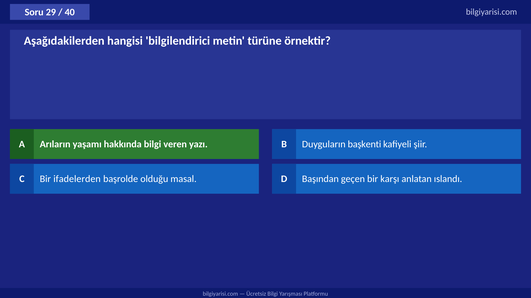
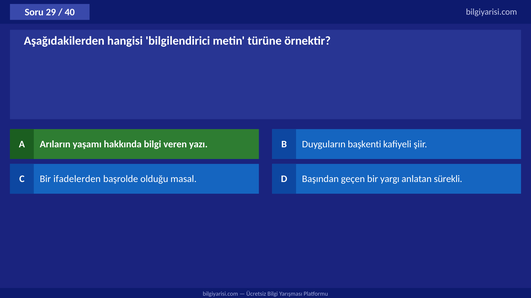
karşı: karşı -> yargı
ıslandı: ıslandı -> sürekli
